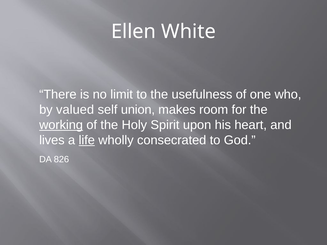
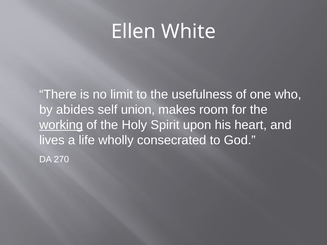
valued: valued -> abides
life underline: present -> none
826: 826 -> 270
